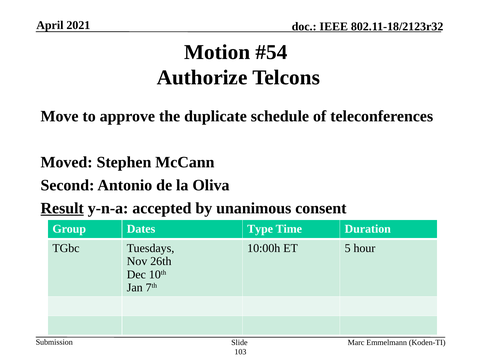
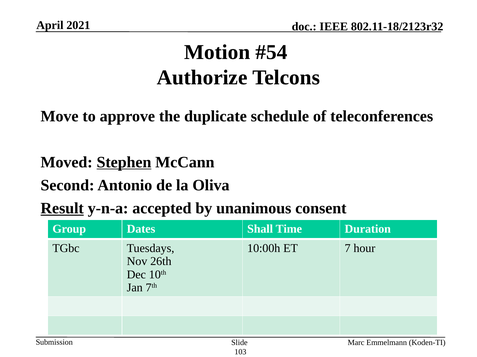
Stephen underline: none -> present
Type: Type -> Shall
5: 5 -> 7
